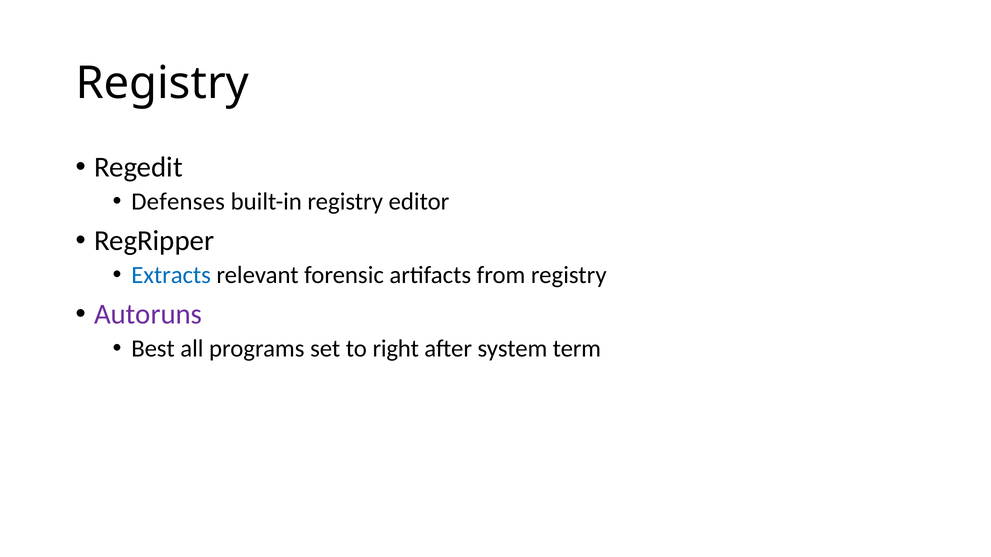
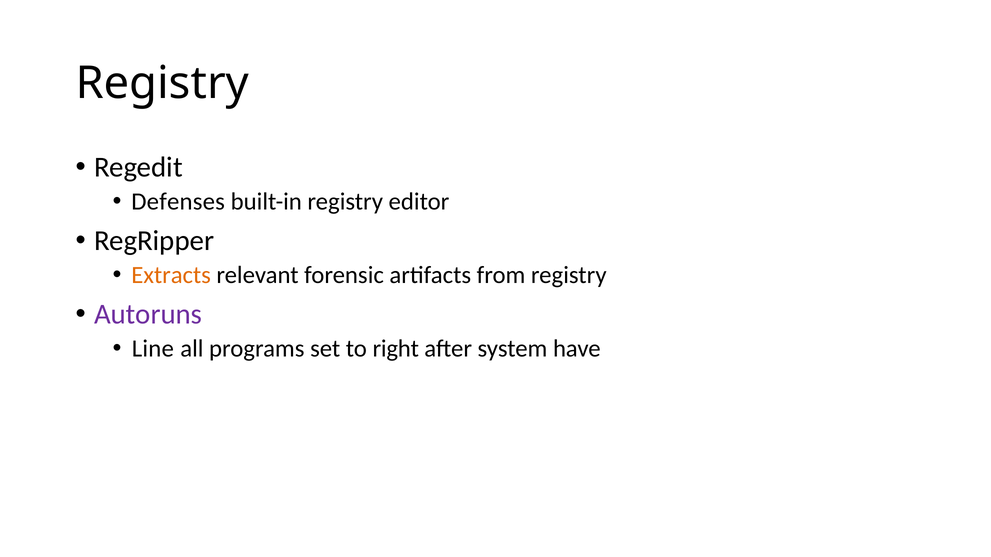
Extracts colour: blue -> orange
Best: Best -> Line
term: term -> have
